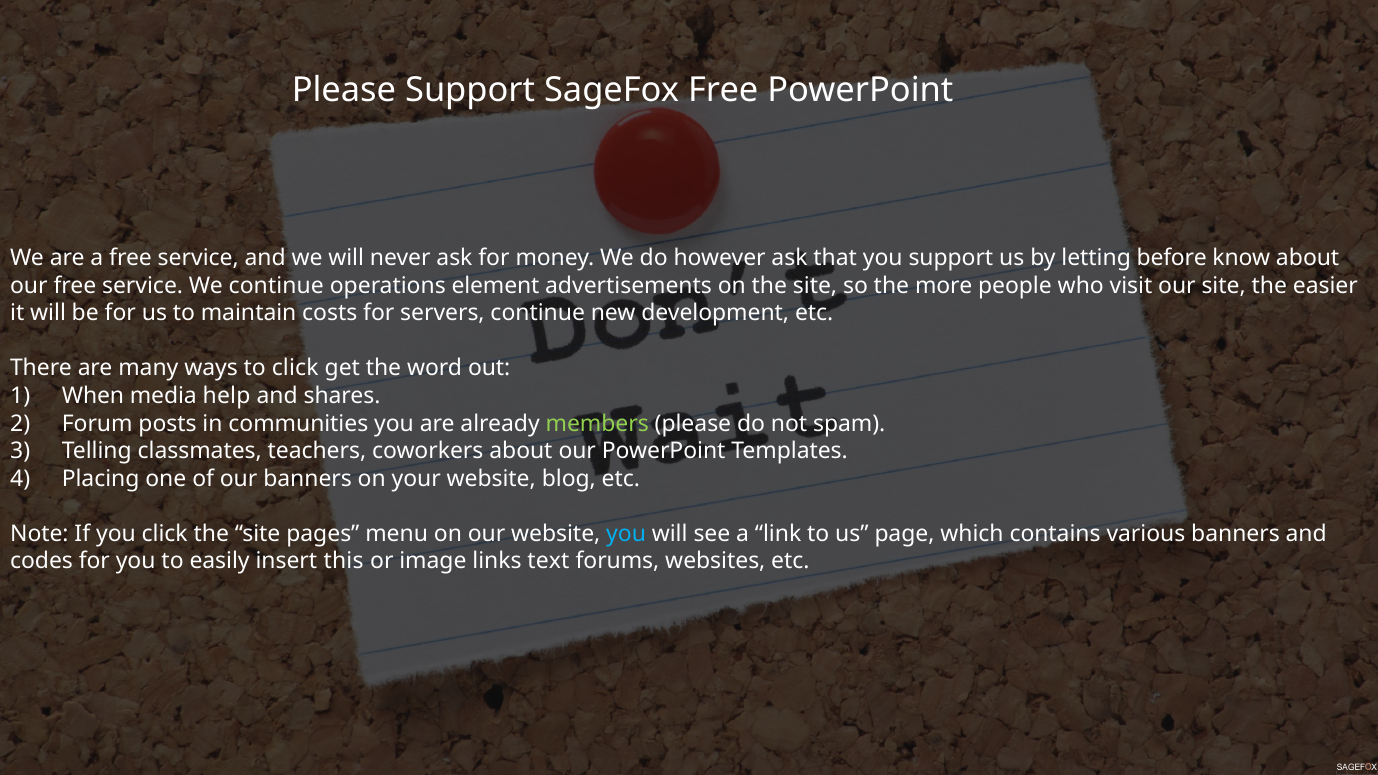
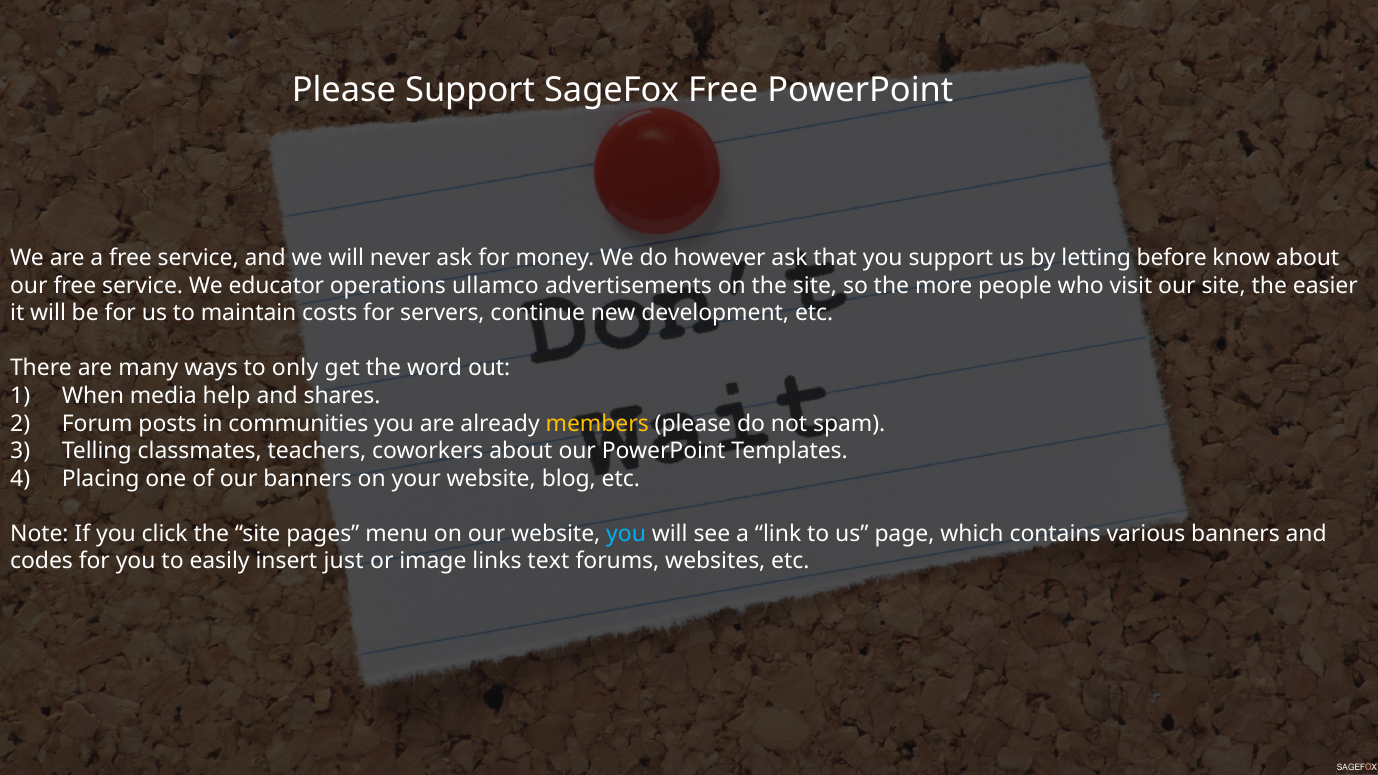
We continue: continue -> educator
element: element -> ullamco
to click: click -> only
members colour: light green -> yellow
this: this -> just
